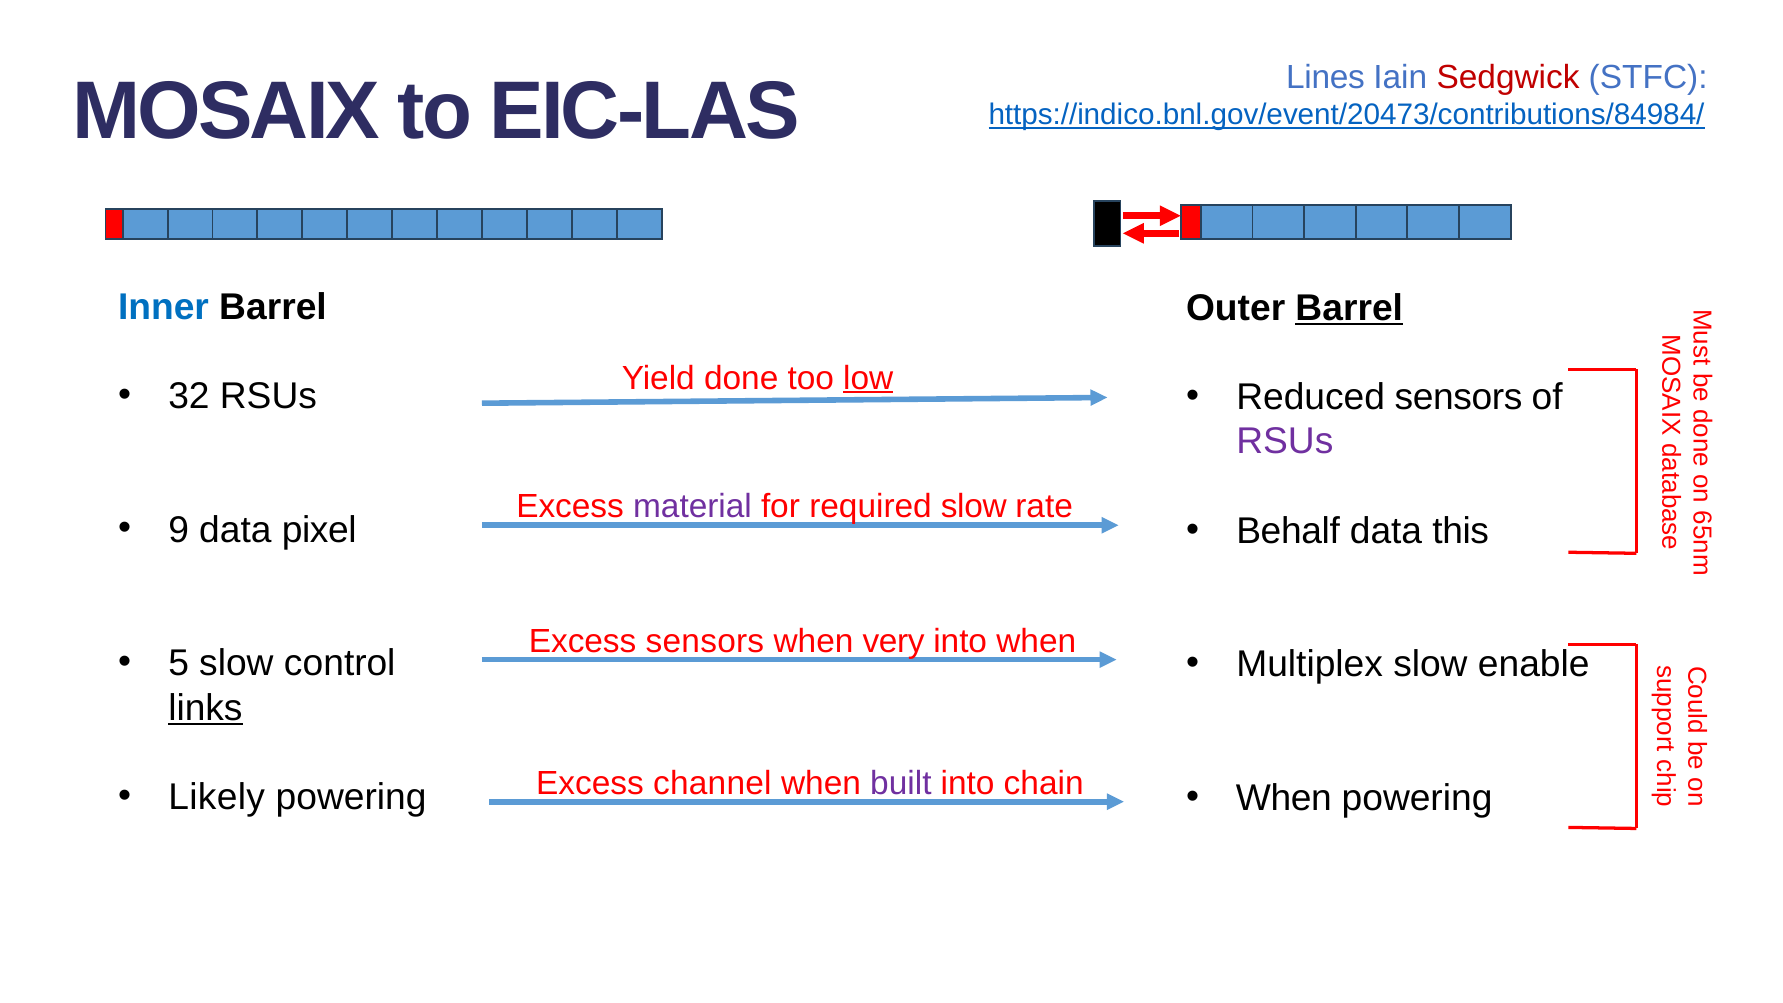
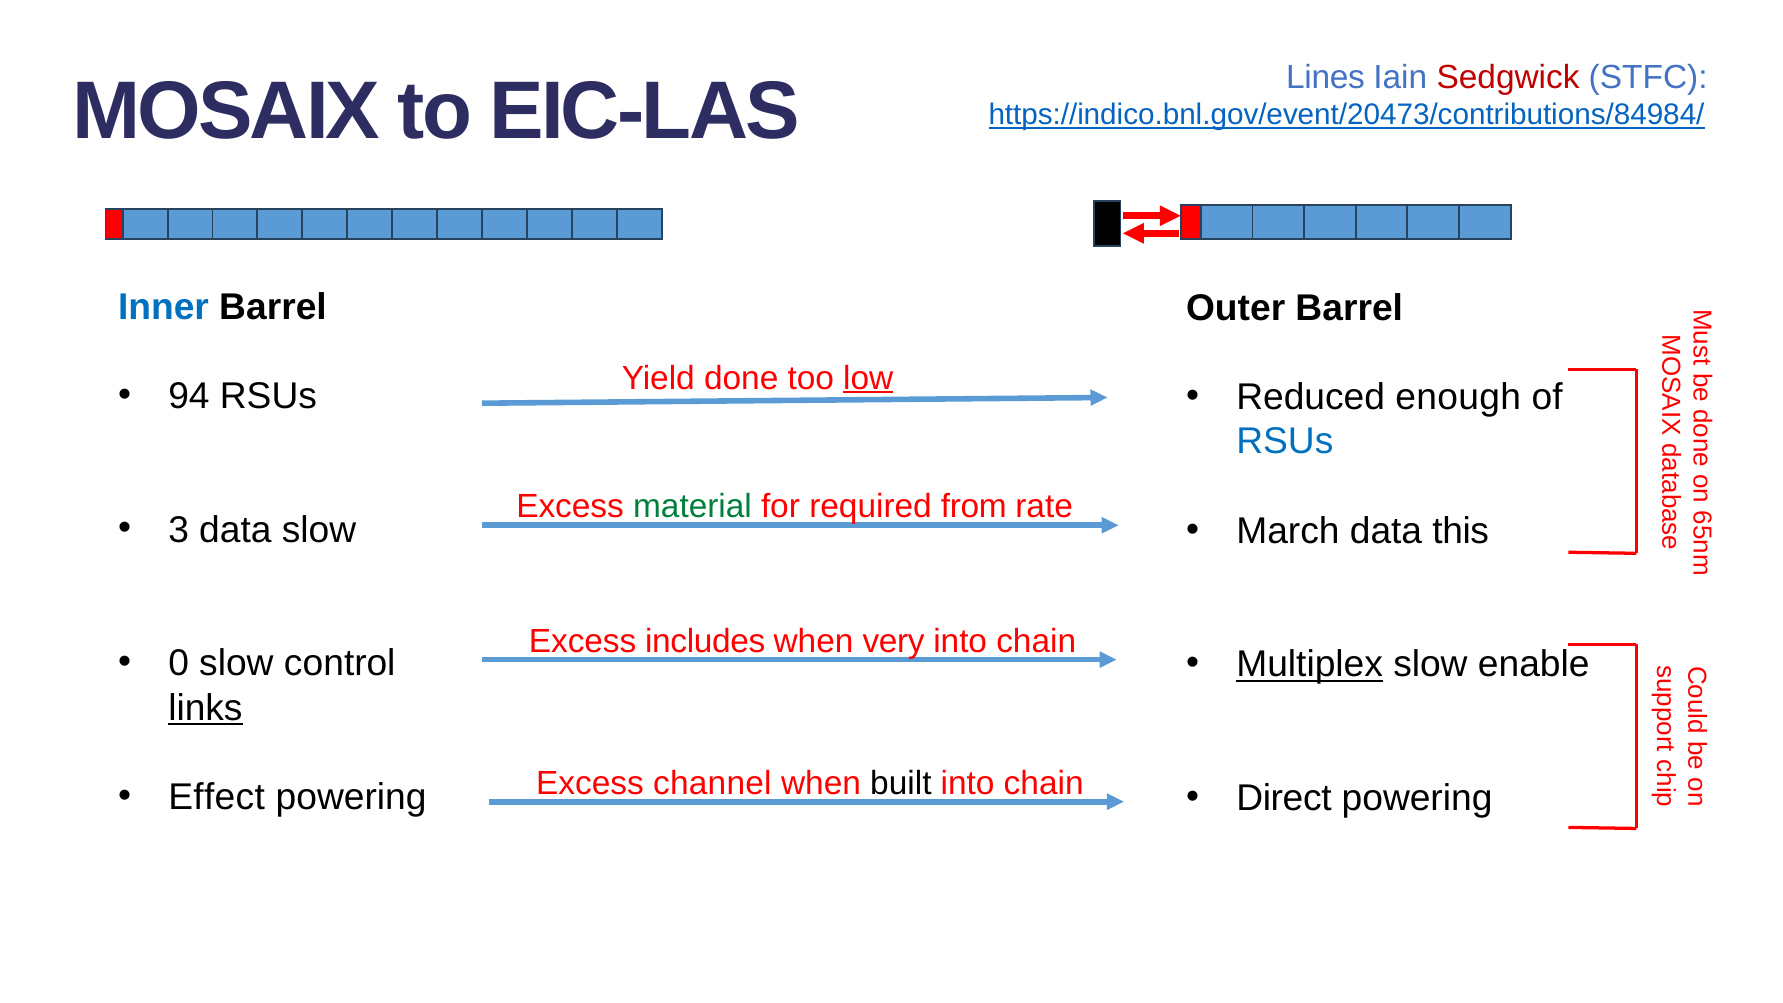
Barrel at (1349, 308) underline: present -> none
32: 32 -> 94
Reduced sensors: sensors -> enough
RSUs at (1285, 442) colour: purple -> blue
material colour: purple -> green
required slow: slow -> from
9: 9 -> 3
data pixel: pixel -> slow
Behalf: Behalf -> March
Excess sensors: sensors -> includes
when at (1036, 641): when -> chain
5 at (179, 664): 5 -> 0
Multiplex underline: none -> present
built colour: purple -> black
Likely: Likely -> Effect
When at (1284, 798): When -> Direct
